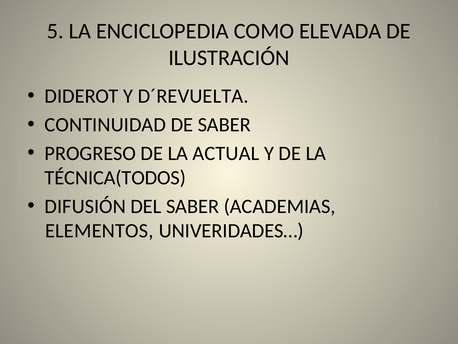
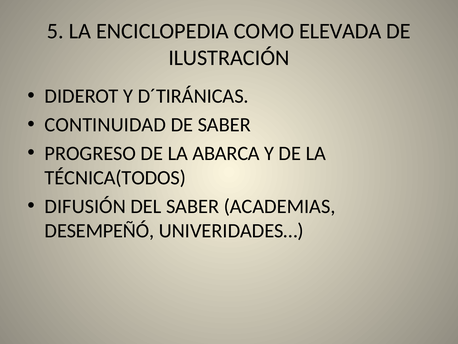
D´REVUELTA: D´REVUELTA -> D´TIRÁNICAS
ACTUAL: ACTUAL -> ABARCA
ELEMENTOS: ELEMENTOS -> DESEMPEÑÓ
